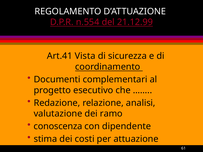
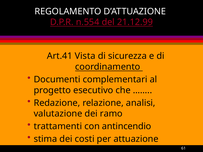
conoscenza: conoscenza -> trattamenti
dipendente: dipendente -> antincendio
